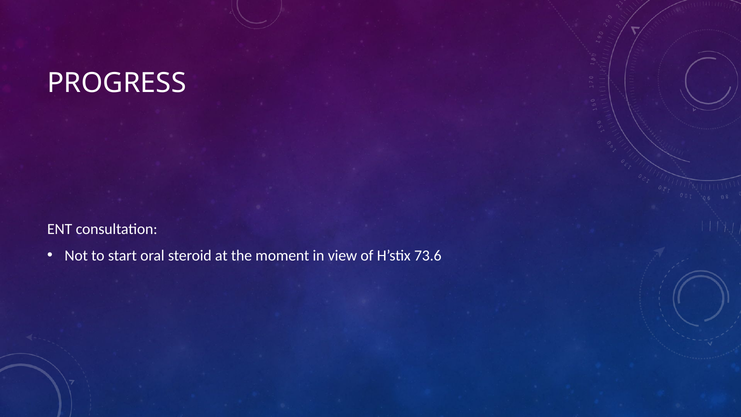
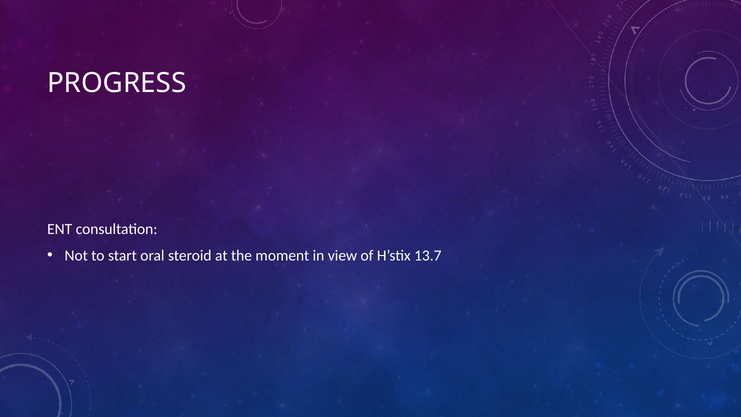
73.6: 73.6 -> 13.7
